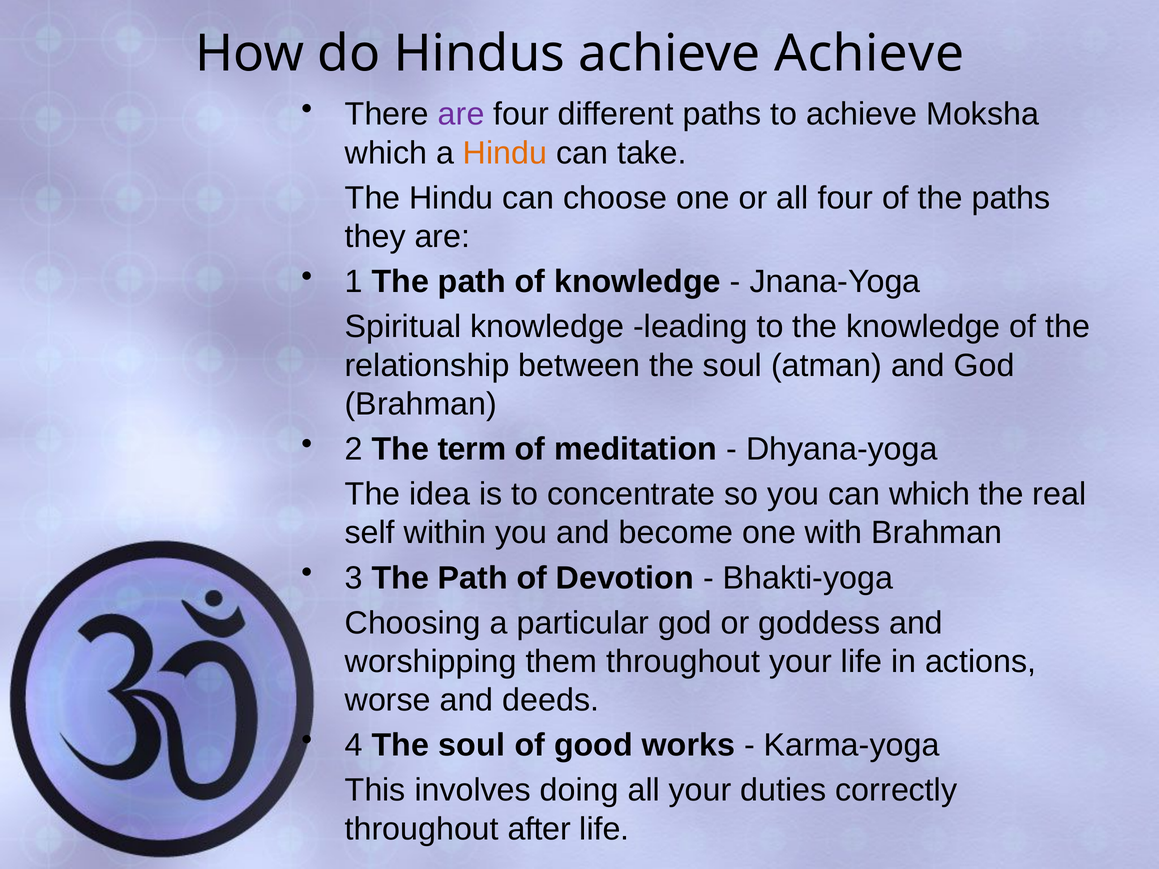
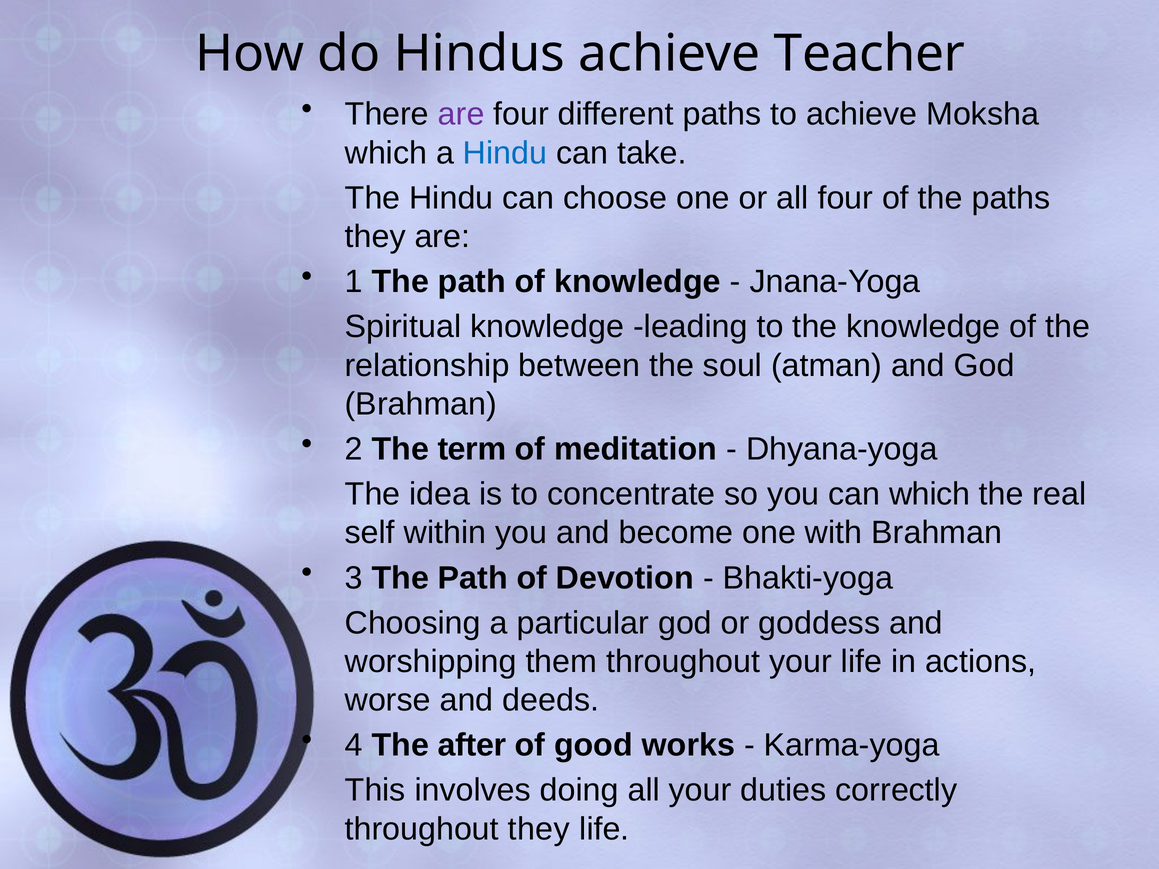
achieve Achieve: Achieve -> Teacher
Hindu at (505, 153) colour: orange -> blue
4 The soul: soul -> after
throughout after: after -> they
